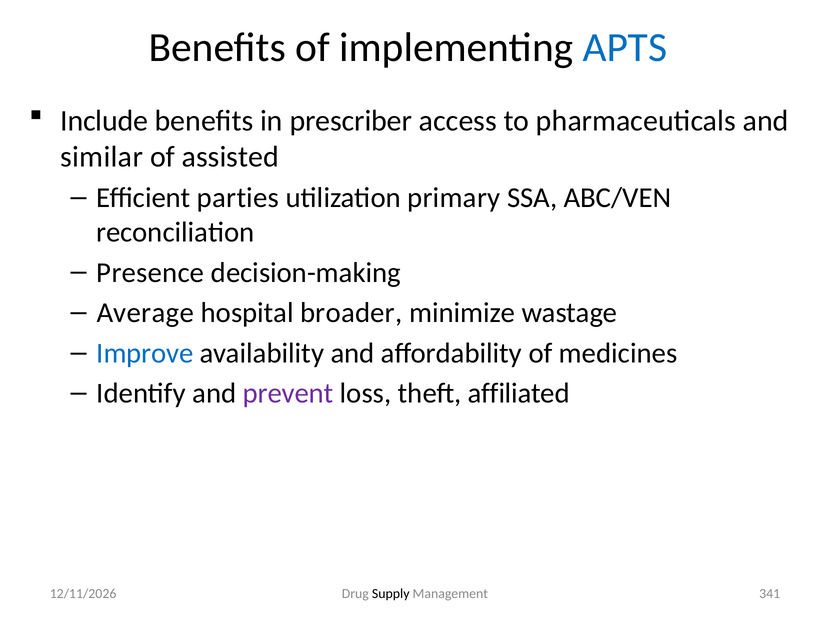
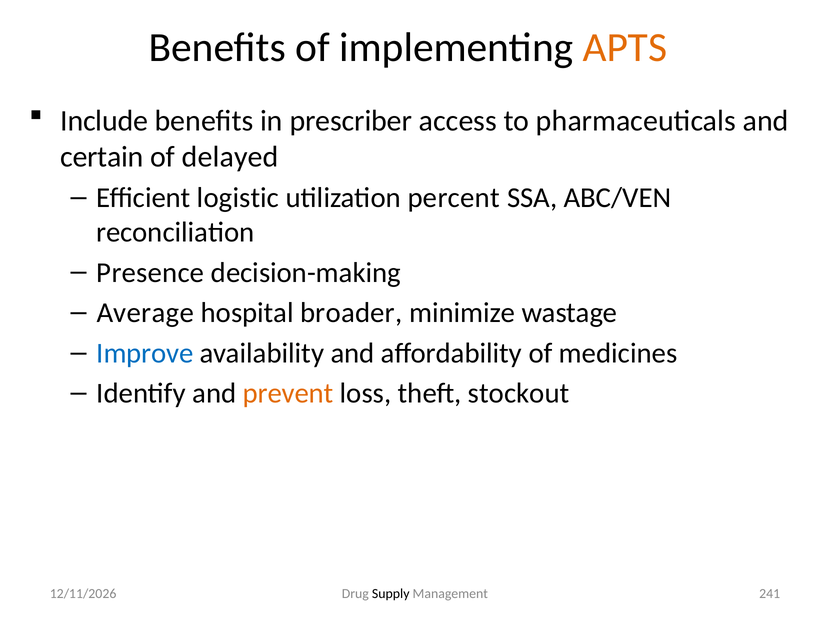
APTS colour: blue -> orange
similar: similar -> certain
assisted: assisted -> delayed
parties: parties -> logistic
primary: primary -> percent
prevent colour: purple -> orange
affiliated: affiliated -> stockout
341: 341 -> 241
